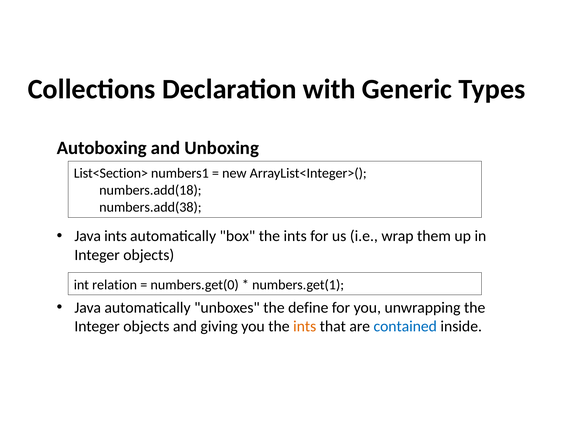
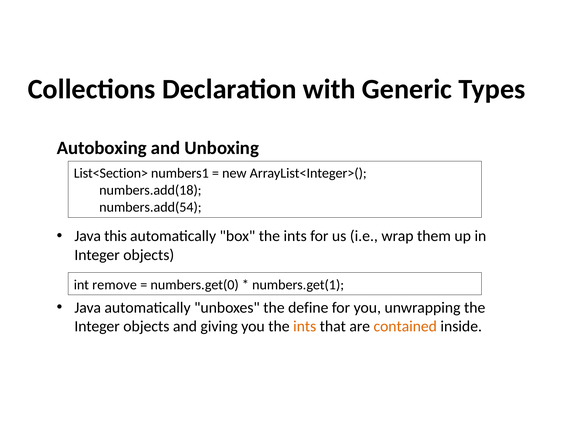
numbers.add(38: numbers.add(38 -> numbers.add(54
Java ints: ints -> this
relation: relation -> remove
contained colour: blue -> orange
